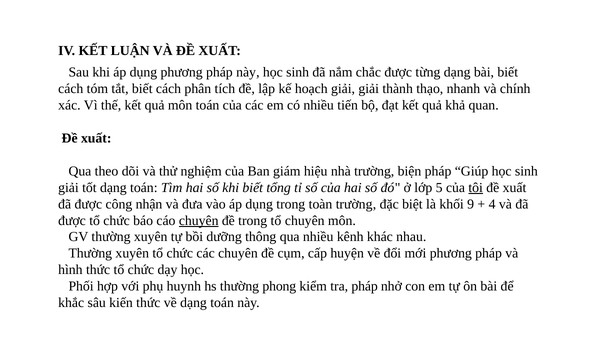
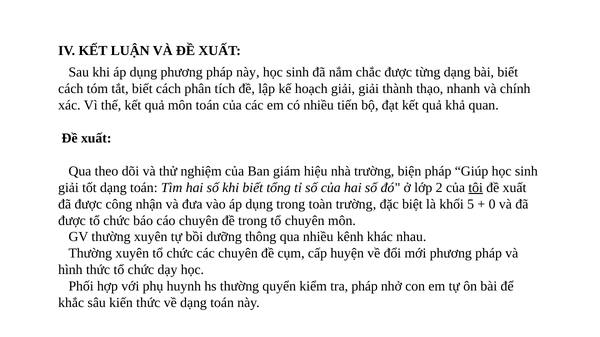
5: 5 -> 2
9: 9 -> 5
4: 4 -> 0
chuyên at (199, 221) underline: present -> none
phong: phong -> quyển
